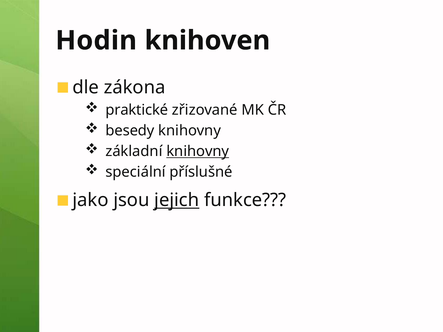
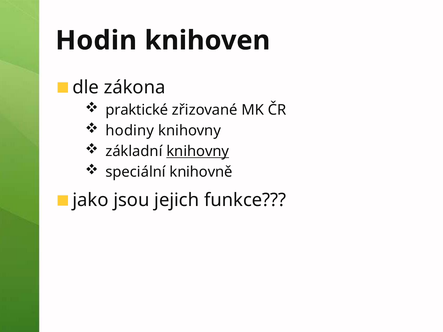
besedy: besedy -> hodiny
příslušné: příslušné -> knihovně
jejich underline: present -> none
